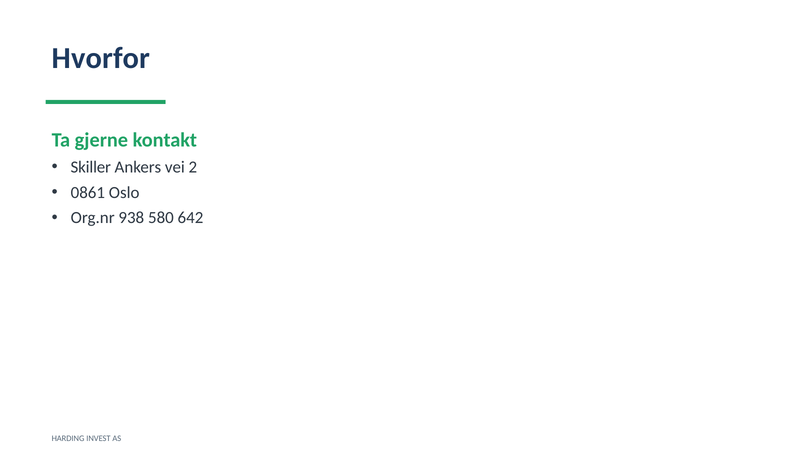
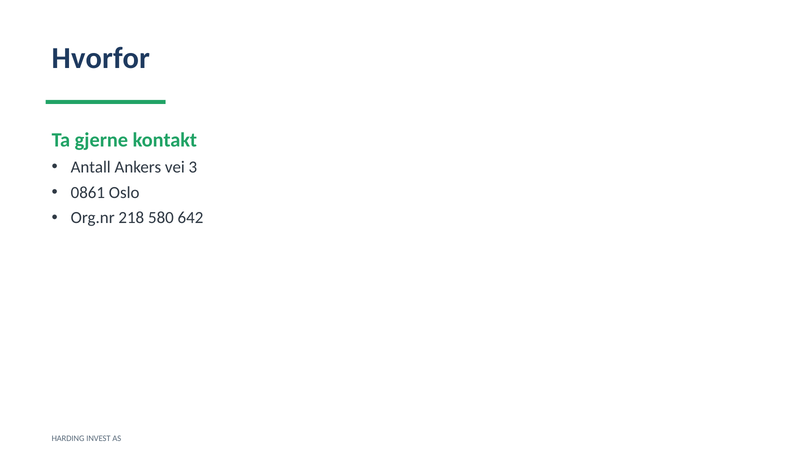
Skiller: Skiller -> Antall
2: 2 -> 3
938: 938 -> 218
